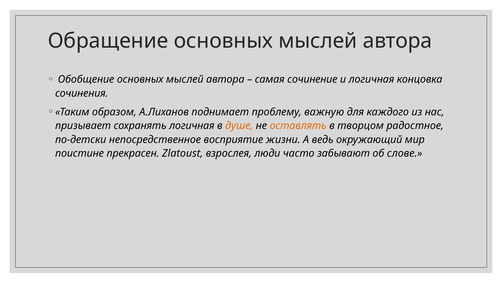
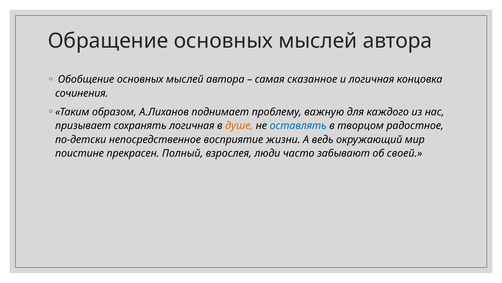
сочинение: сочинение -> сказанное
оставлять colour: orange -> blue
Zlatoust: Zlatoust -> Полный
слове: слове -> своей
